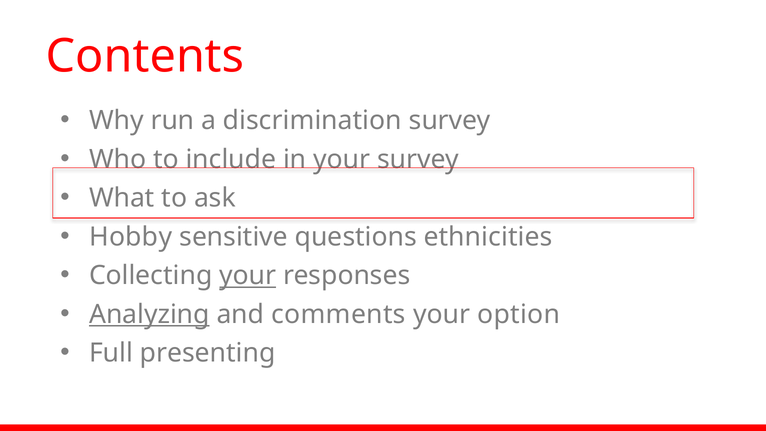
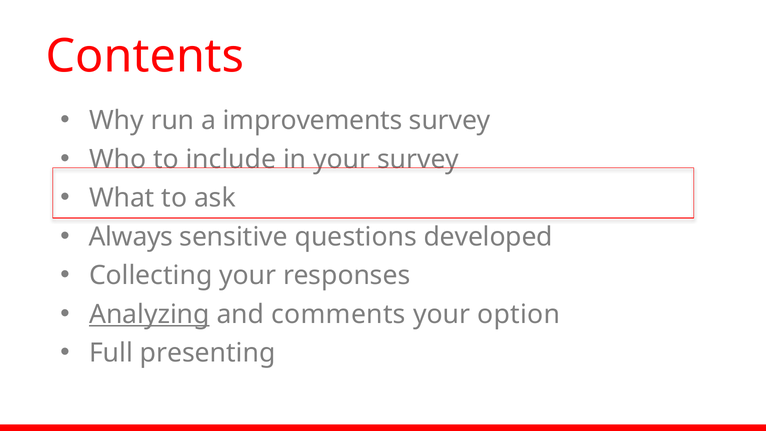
discrimination: discrimination -> improvements
Hobby: Hobby -> Always
ethnicities: ethnicities -> developed
your at (248, 276) underline: present -> none
